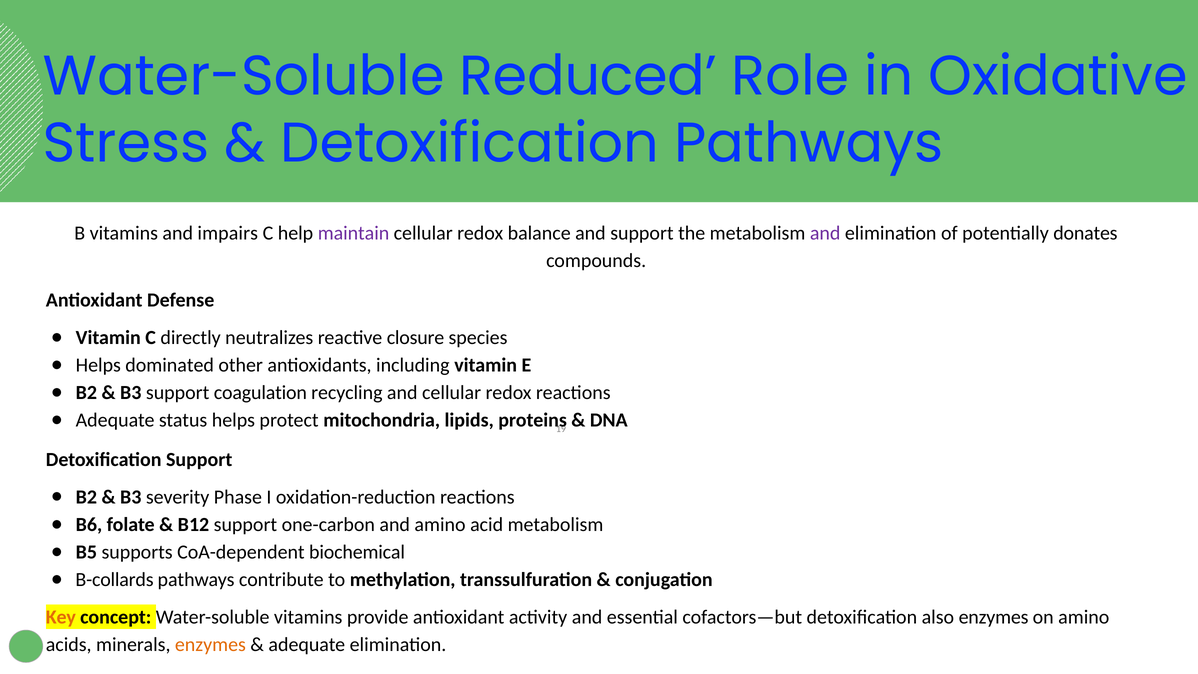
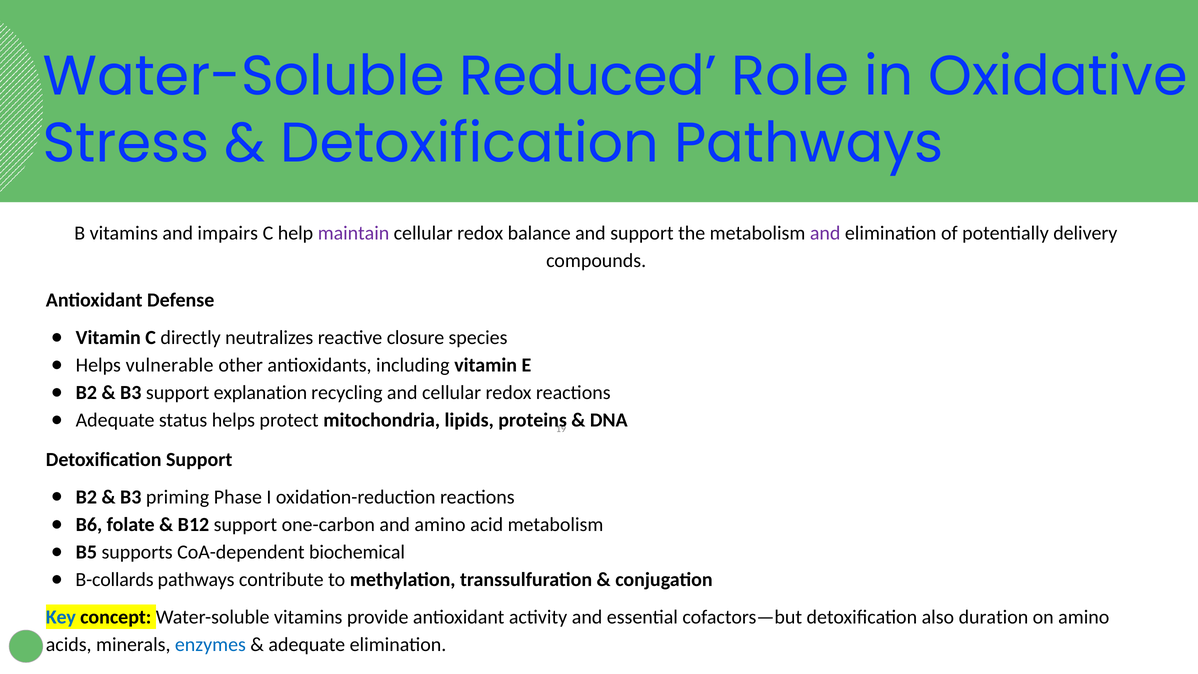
donates: donates -> delivery
dominated: dominated -> vulnerable
coagulation: coagulation -> explanation
severity: severity -> priming
Key colour: orange -> blue
also enzymes: enzymes -> duration
enzymes at (210, 645) colour: orange -> blue
